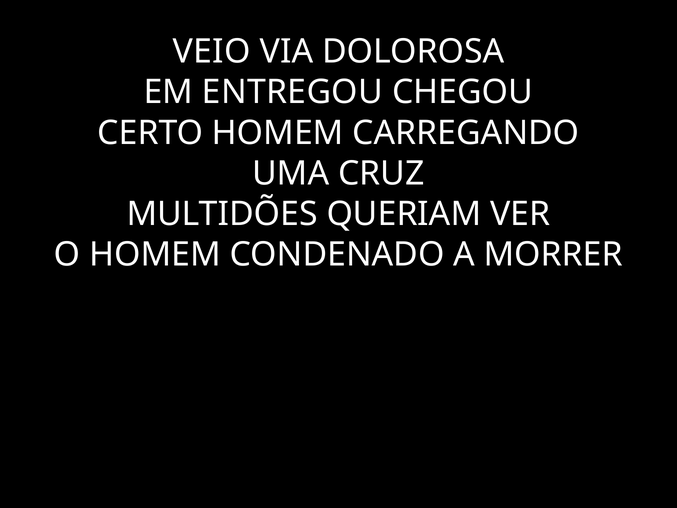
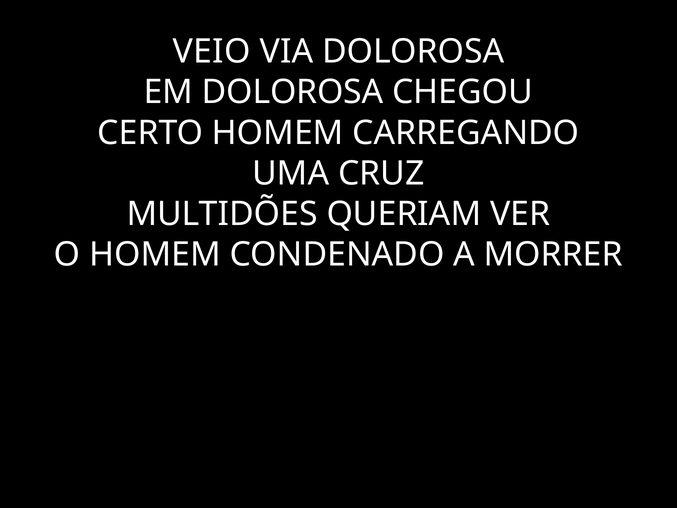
EM ENTREGOU: ENTREGOU -> DOLOROSA
